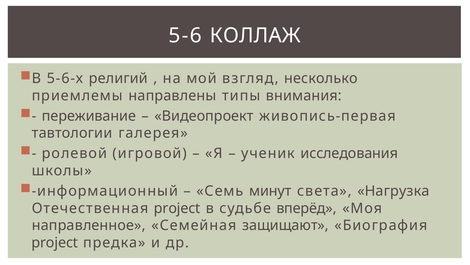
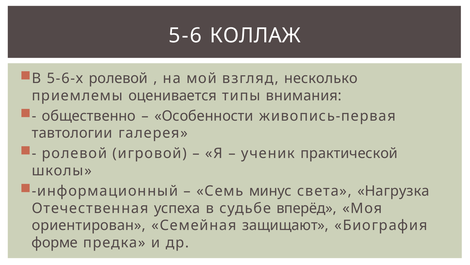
5-6-х религий: религий -> ролевой
направлены: направлены -> оценивается
переживание: переживание -> общественно
Видеопроект: Видеопроект -> Особенности
исследования: исследования -> практической
минут: минут -> минус
Отечественная project: project -> успеха
направленное: направленное -> ориентирован
project at (55, 242): project -> форме
